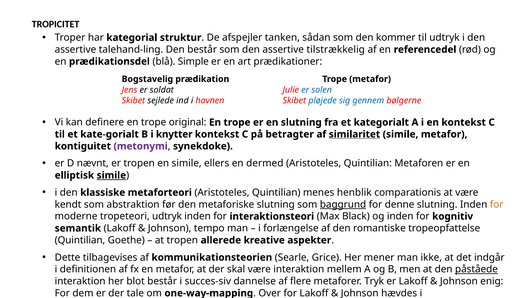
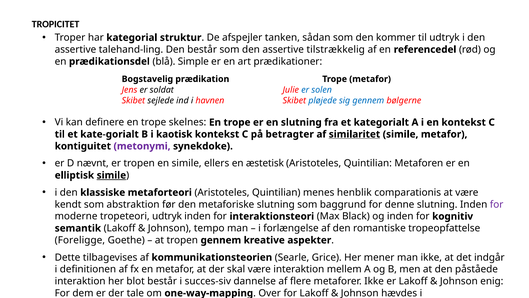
original: original -> skelnes
knytter: knytter -> kaotisk
dermed: dermed -> æstetisk
baggrund underline: present -> none
for at (497, 204) colour: orange -> purple
Quintilian at (80, 240): Quintilian -> Foreligge
tropen allerede: allerede -> gennem
påståede underline: present -> none
metaforer Tryk: Tryk -> Ikke
